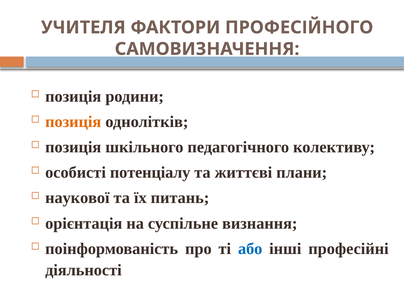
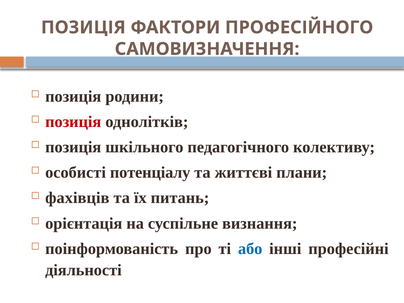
УЧИТЕЛЯ at (83, 27): УЧИТЕЛЯ -> ПОЗИЦІЯ
позиція at (73, 122) colour: orange -> red
наукової: наукової -> фахівців
